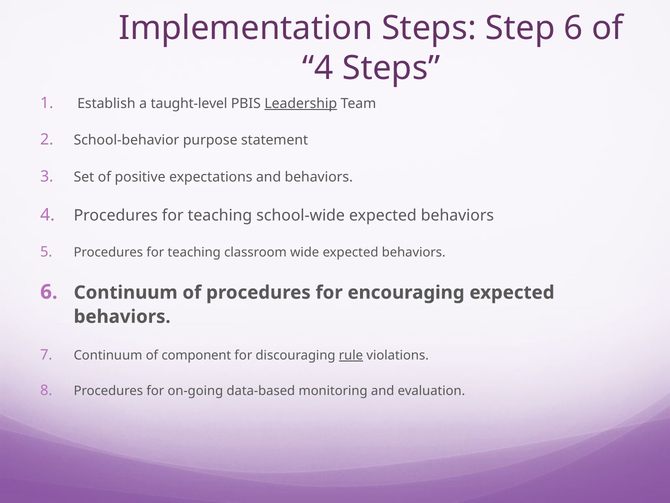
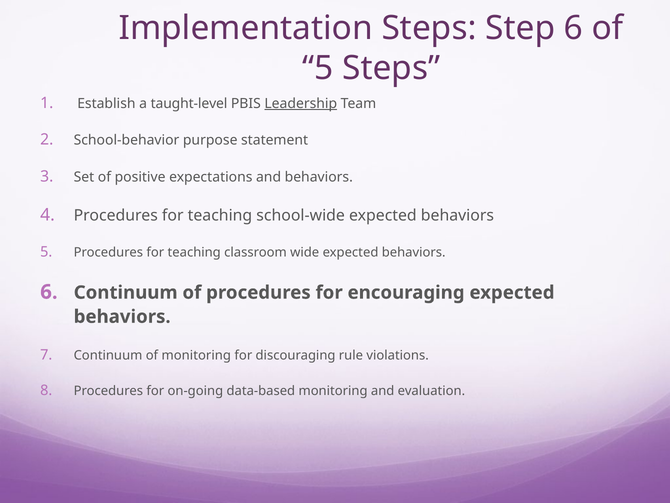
4 at (318, 68): 4 -> 5
of component: component -> monitoring
rule underline: present -> none
